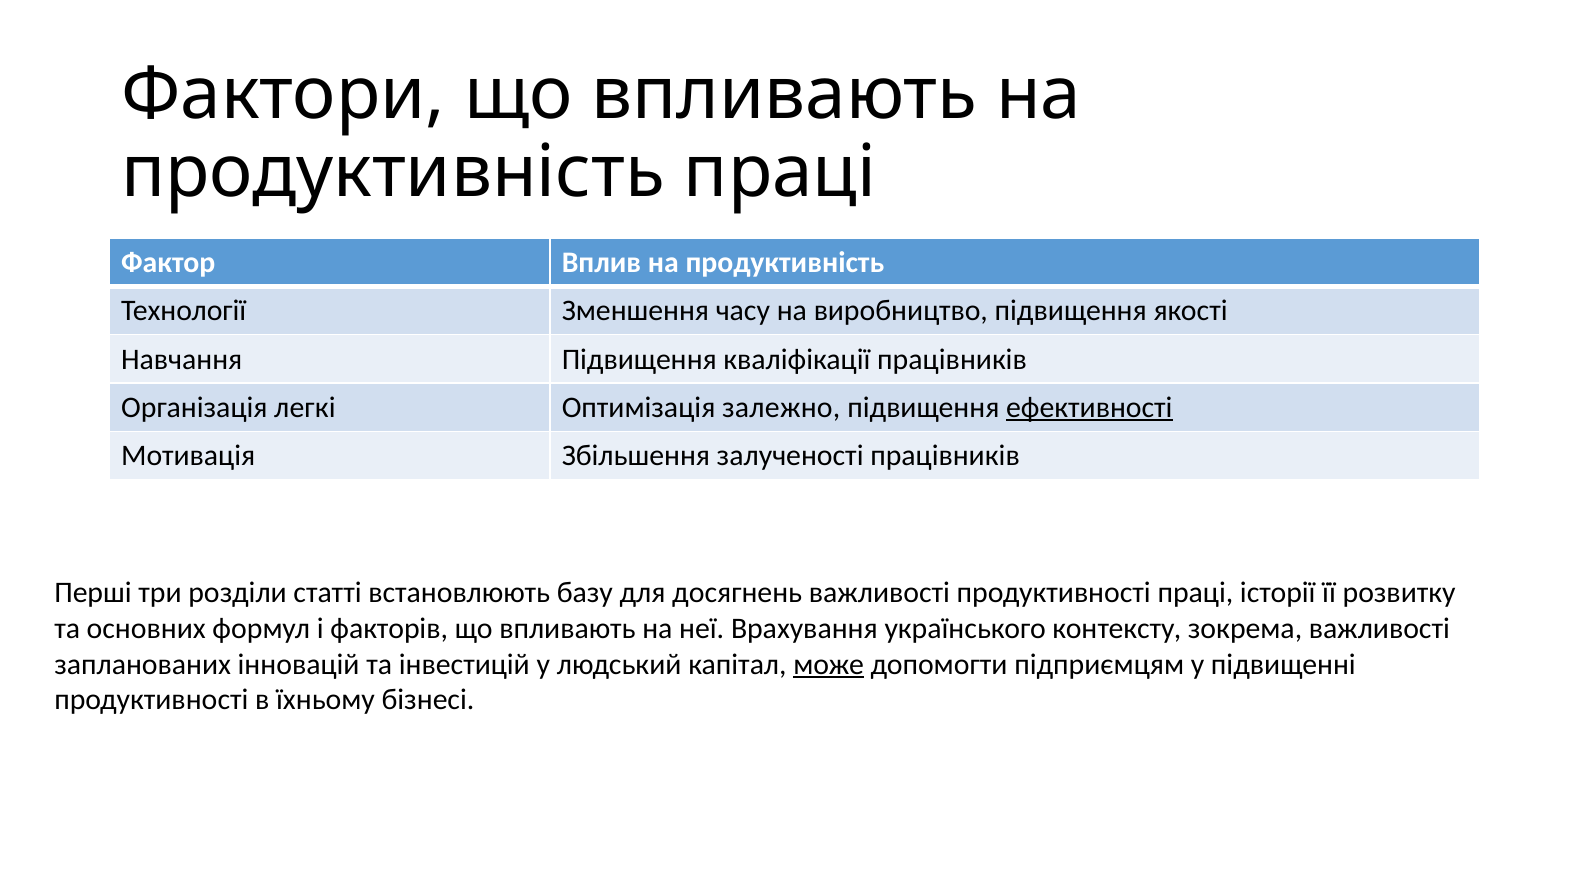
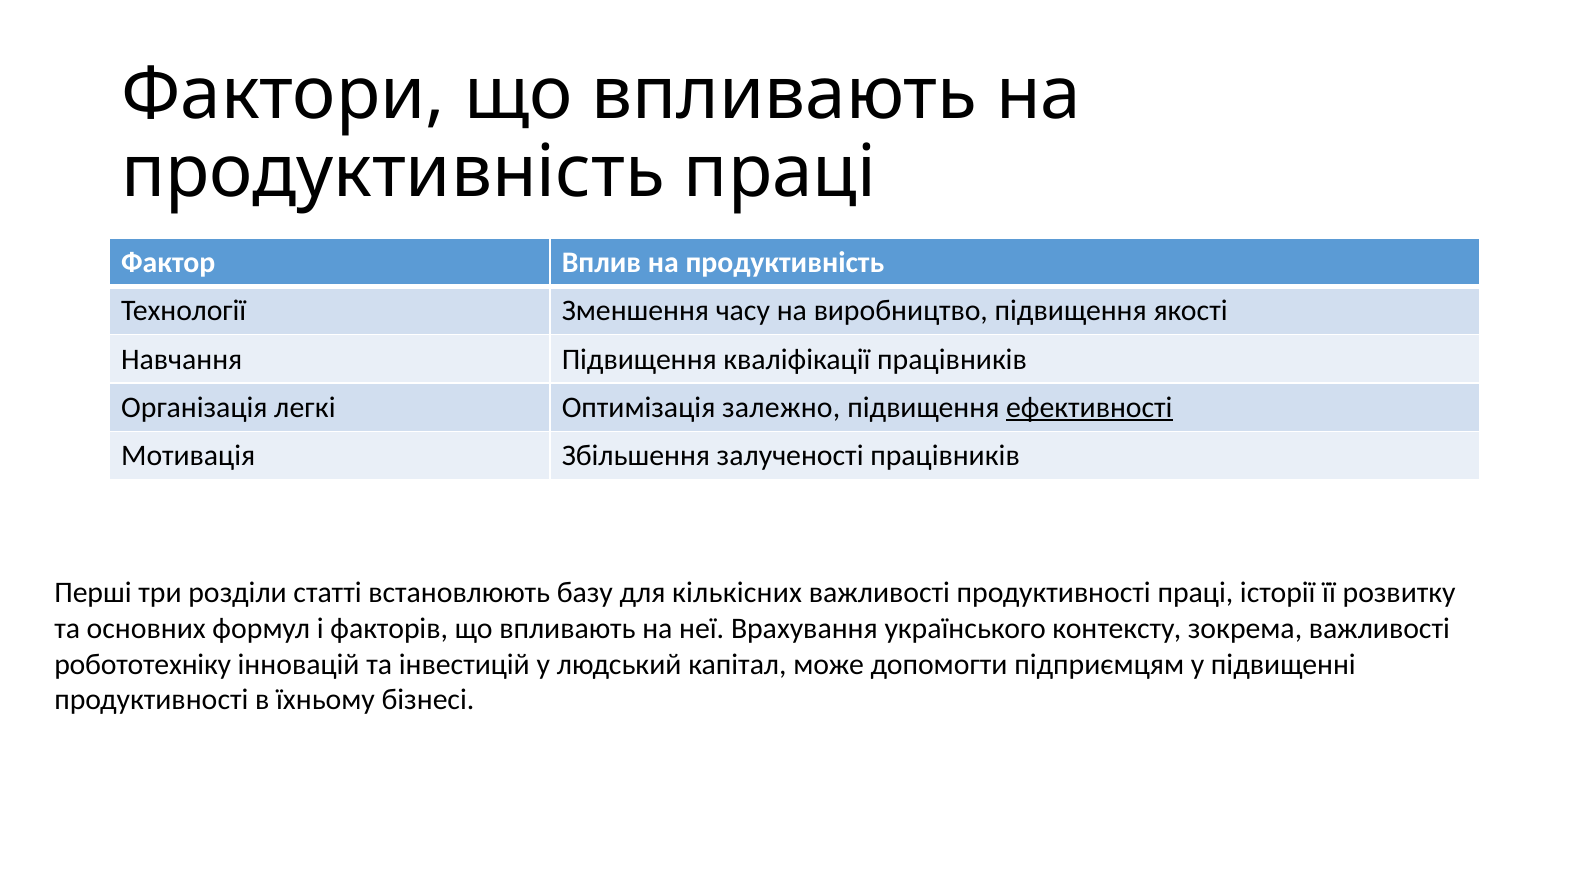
досягнень: досягнень -> кількісних
запланованих: запланованих -> робототехніку
може underline: present -> none
